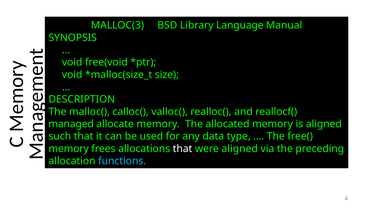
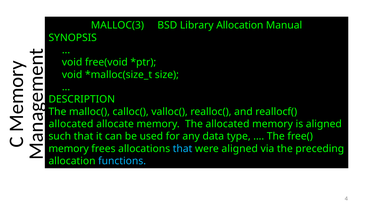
Library Language: Language -> Allocation
managed at (71, 124): managed -> allocated
that at (183, 149) colour: white -> light blue
